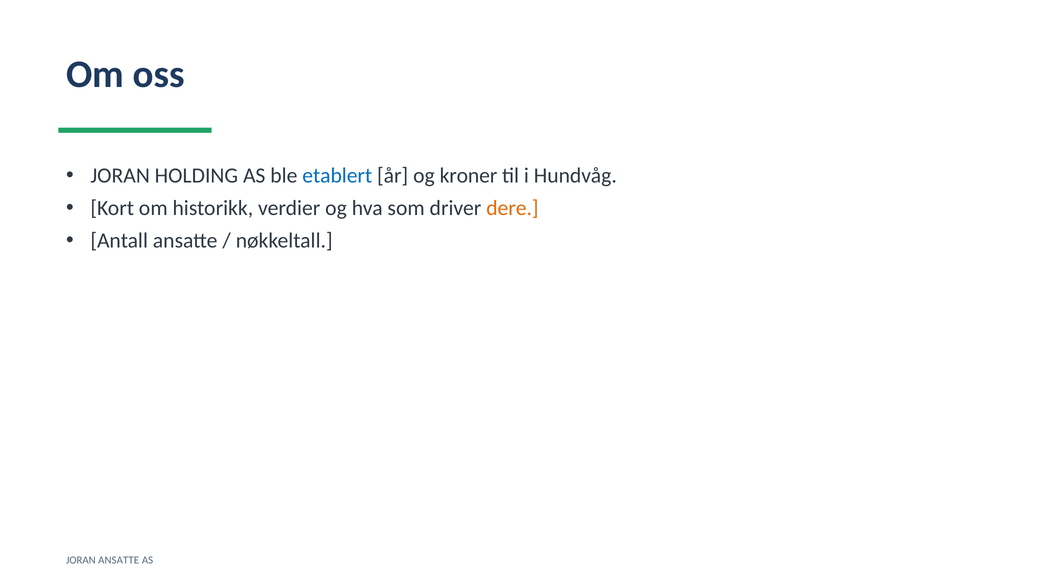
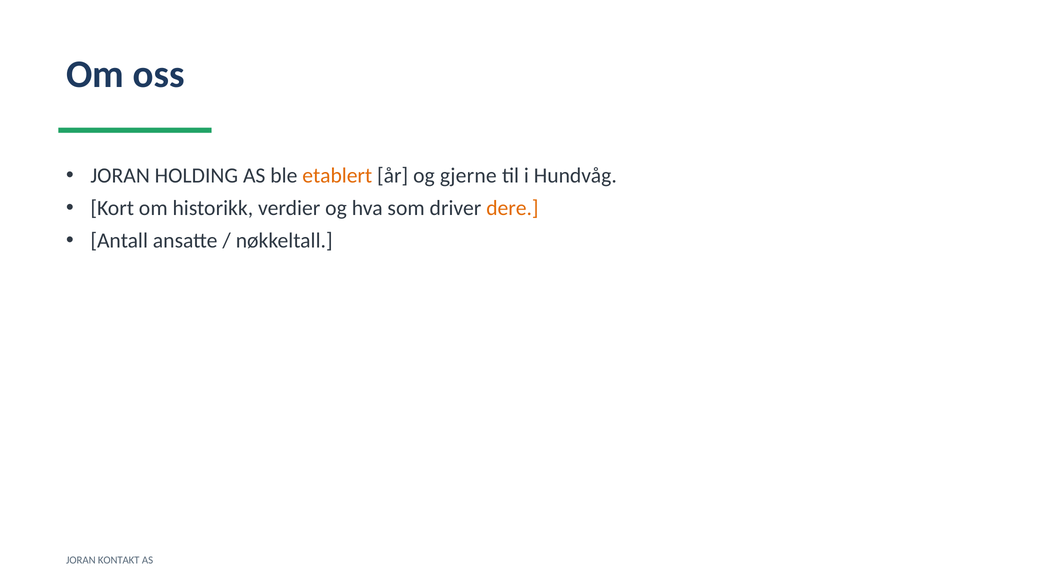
etablert colour: blue -> orange
kroner: kroner -> gjerne
JORAN ANSATTE: ANSATTE -> KONTAKT
